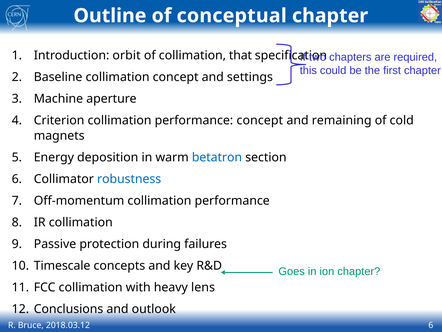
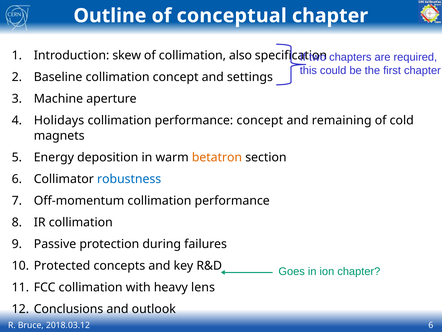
orbit: orbit -> skew
that: that -> also
Criterion: Criterion -> Holidays
betatron colour: blue -> orange
Timescale: Timescale -> Protected
